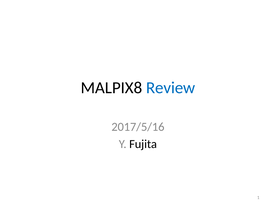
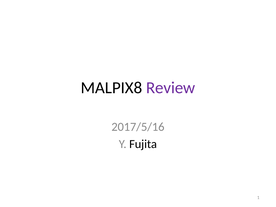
Review colour: blue -> purple
